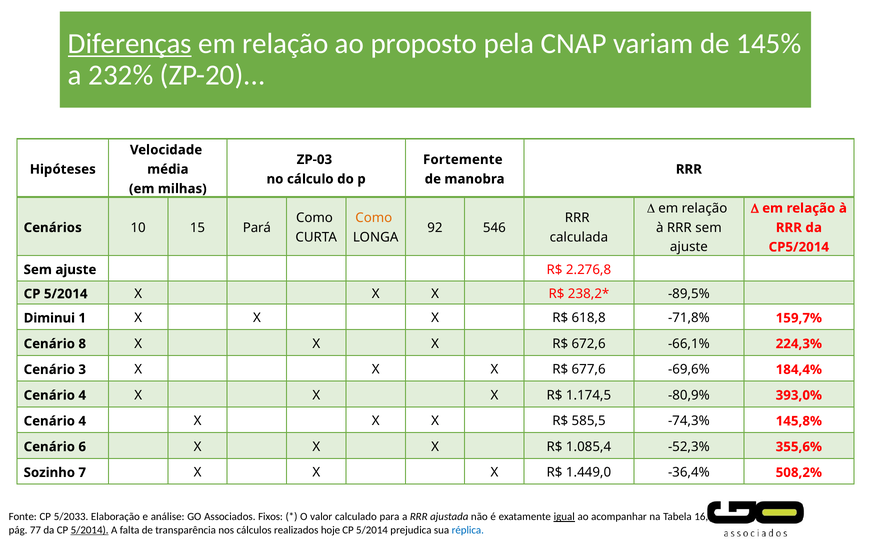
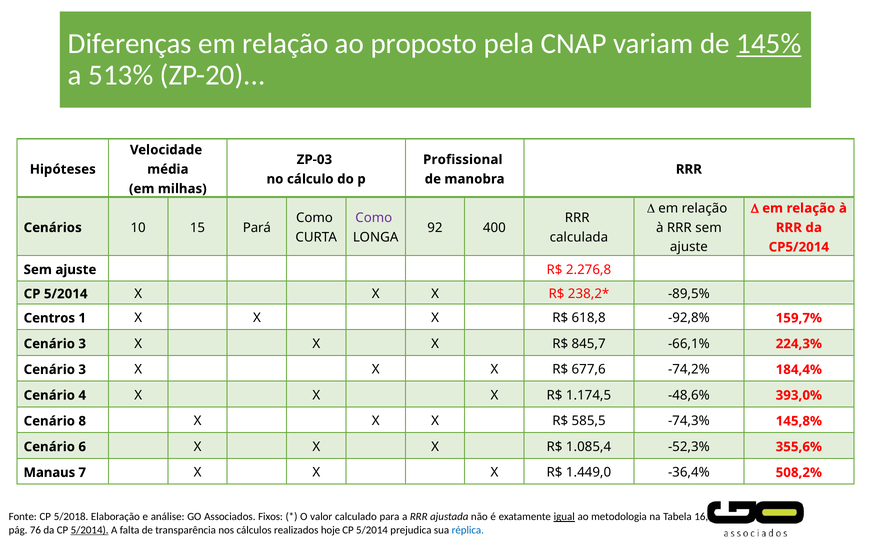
Diferenças underline: present -> none
145% underline: none -> present
232%: 232% -> 513%
Fortemente: Fortemente -> Profissional
Como at (374, 218) colour: orange -> purple
546: 546 -> 400
Diminui: Diminui -> Centros
-71,8%: -71,8% -> -92,8%
8 at (82, 343): 8 -> 3
672,6: 672,6 -> 845,7
-69,6%: -69,6% -> -74,2%
-80,9%: -80,9% -> -48,6%
4 at (82, 421): 4 -> 8
Sozinho: Sozinho -> Manaus
5/2033: 5/2033 -> 5/2018
acompanhar: acompanhar -> metodologia
77: 77 -> 76
